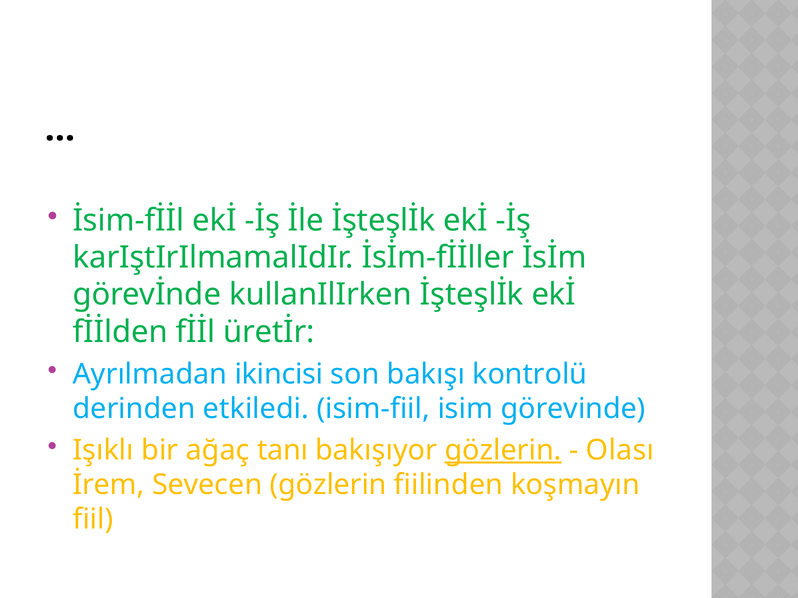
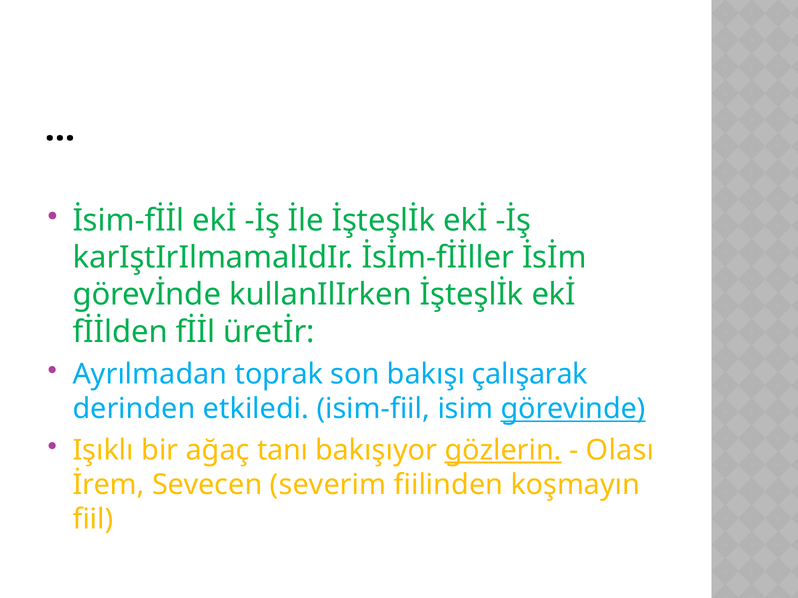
ikincisi: ikincisi -> toprak
kontrolü: kontrolü -> çalışarak
görevinde underline: none -> present
Sevecen gözlerin: gözlerin -> severim
